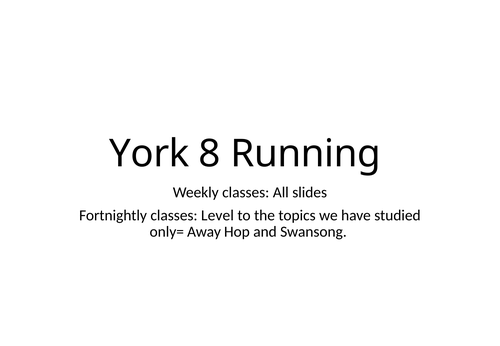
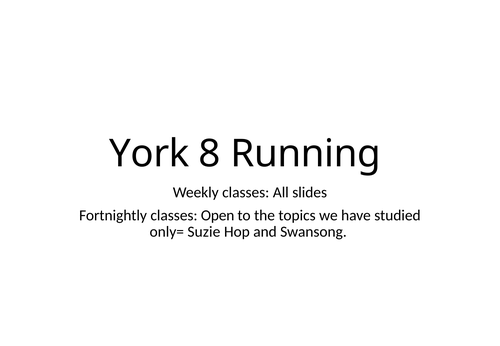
Level: Level -> Open
Away: Away -> Suzie
